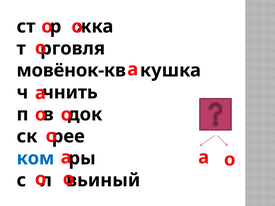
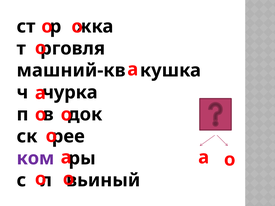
мовёнок-кв: мовёнок-кв -> машний-кв
чнить: чнить -> чурка
ком colour: blue -> purple
